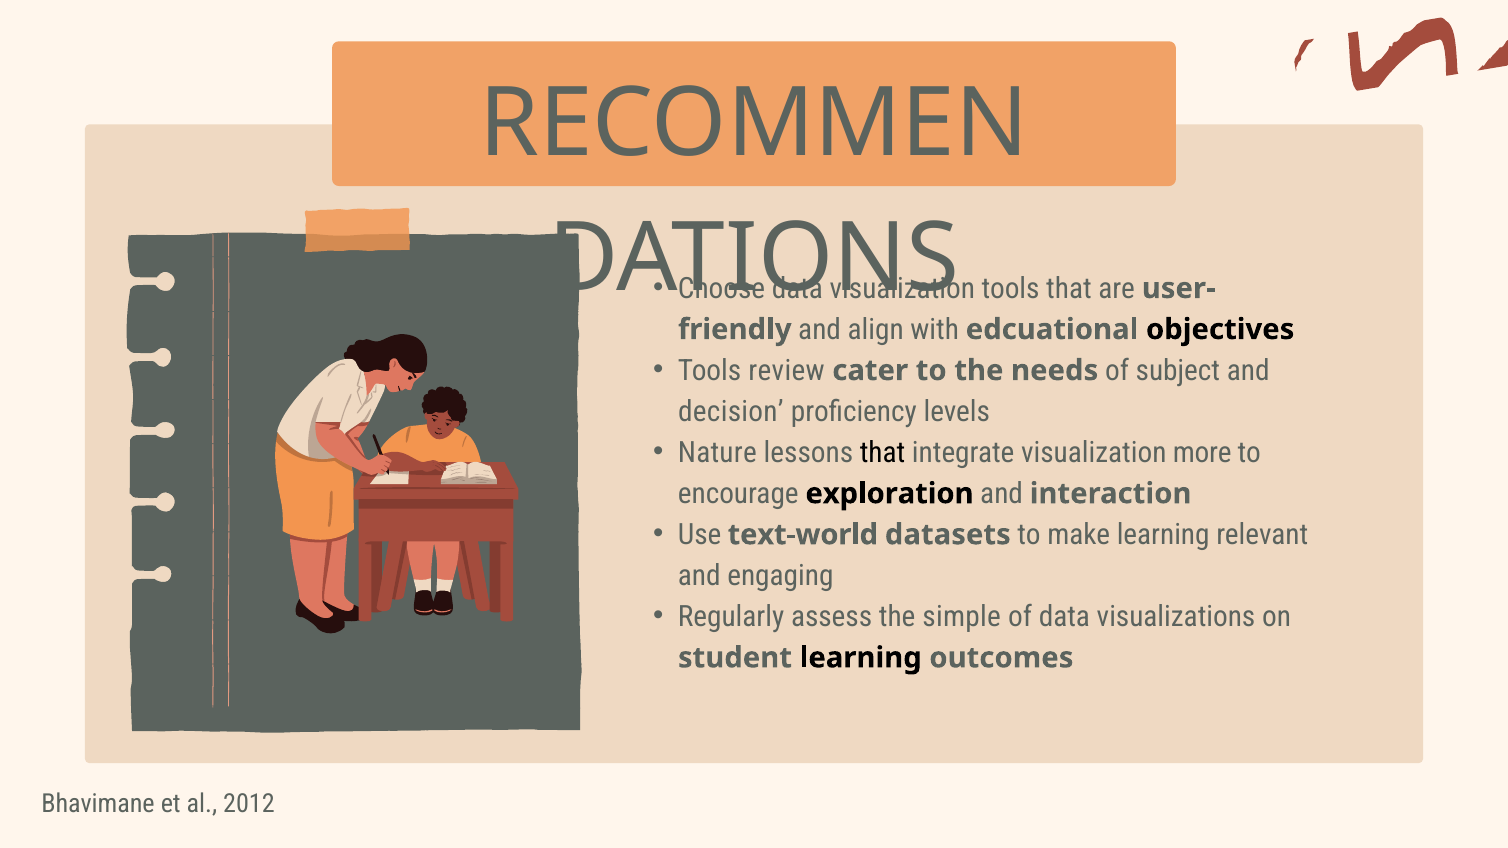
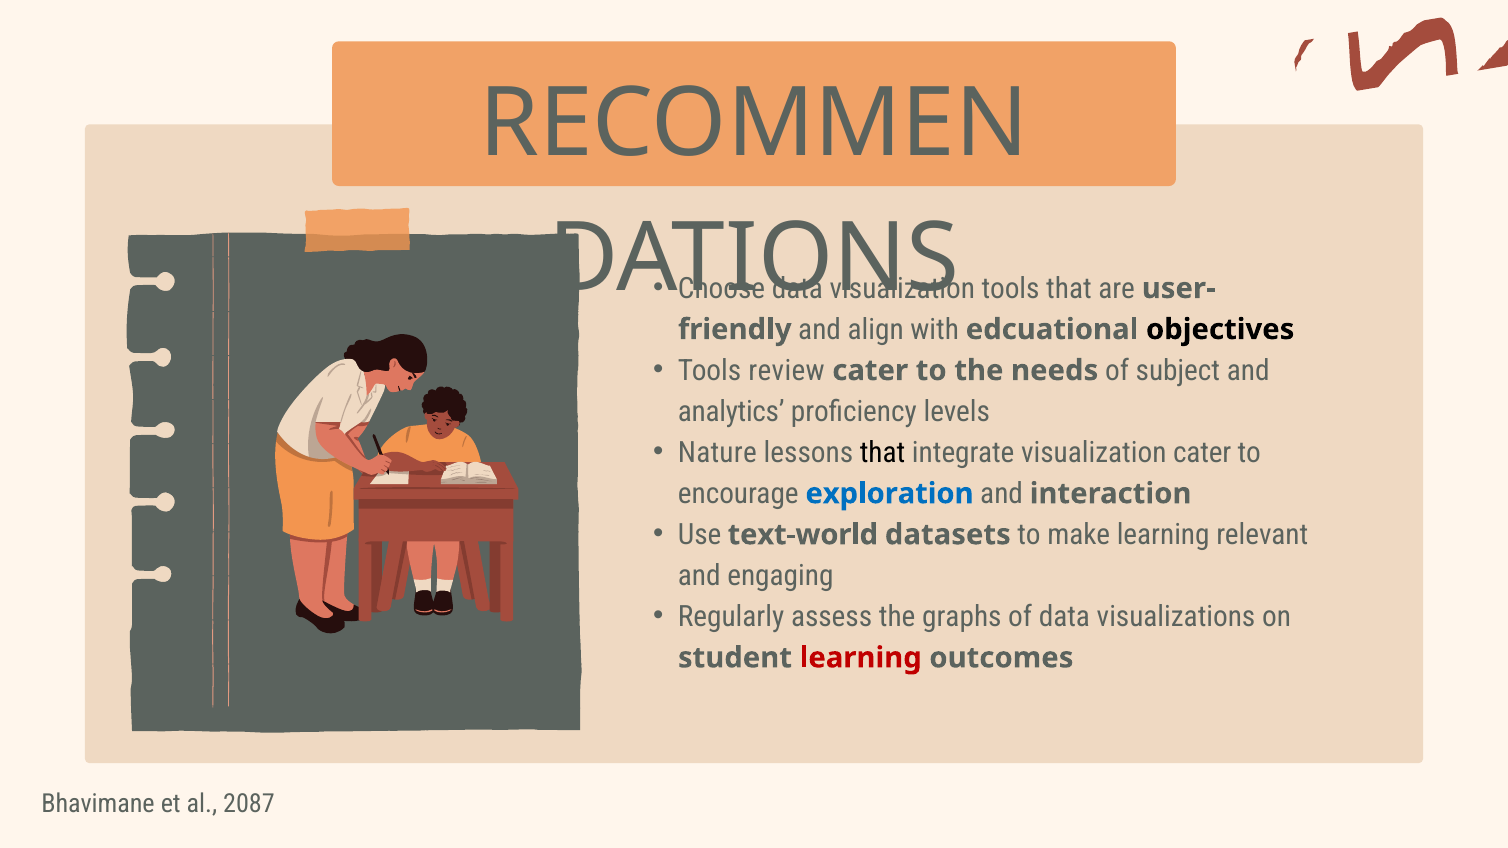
decision: decision -> analytics
visualization more: more -> cater
exploration colour: black -> blue
simple: simple -> graphs
learning at (861, 658) colour: black -> red
2012: 2012 -> 2087
